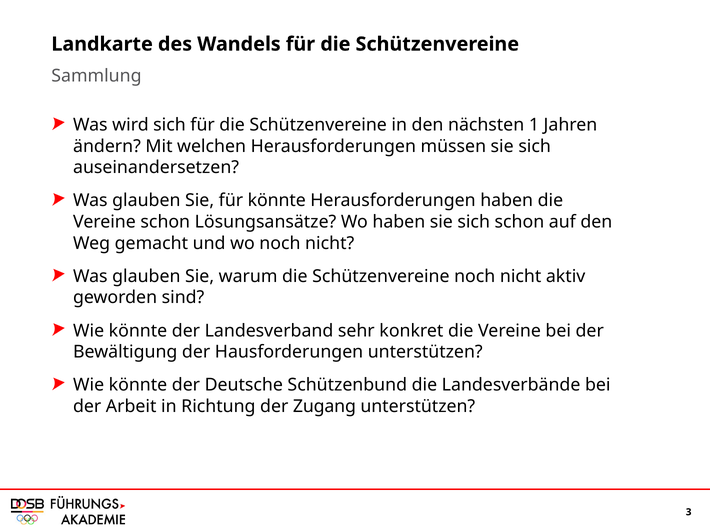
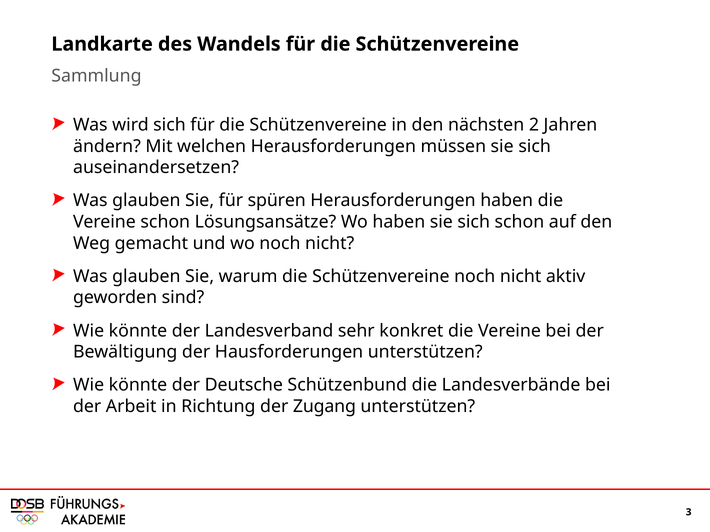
1: 1 -> 2
für könnte: könnte -> spüren
